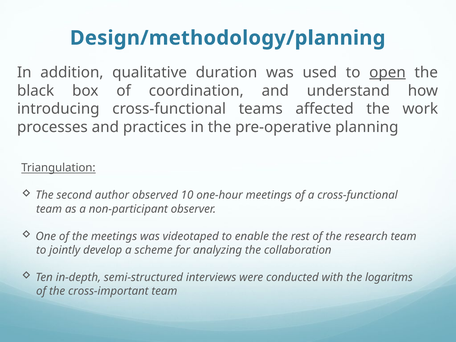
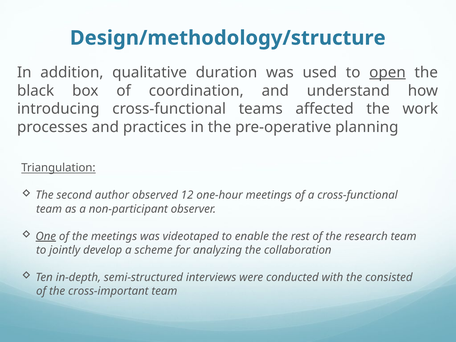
Design/methodology/planning: Design/methodology/planning -> Design/methodology/structure
10: 10 -> 12
One underline: none -> present
logaritms: logaritms -> consisted
